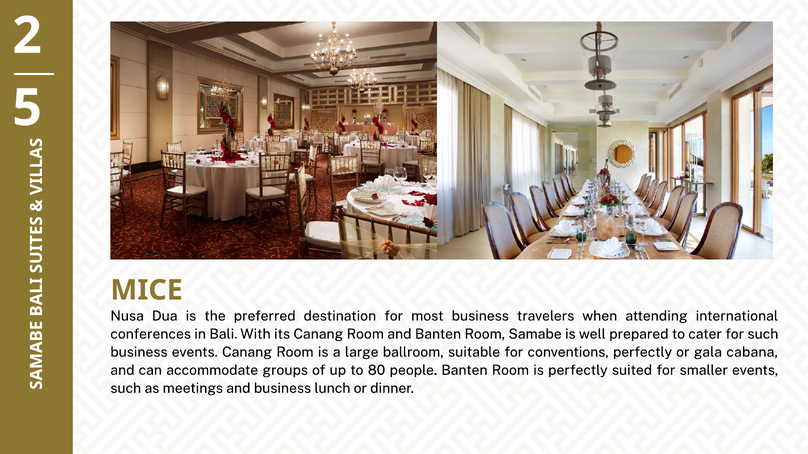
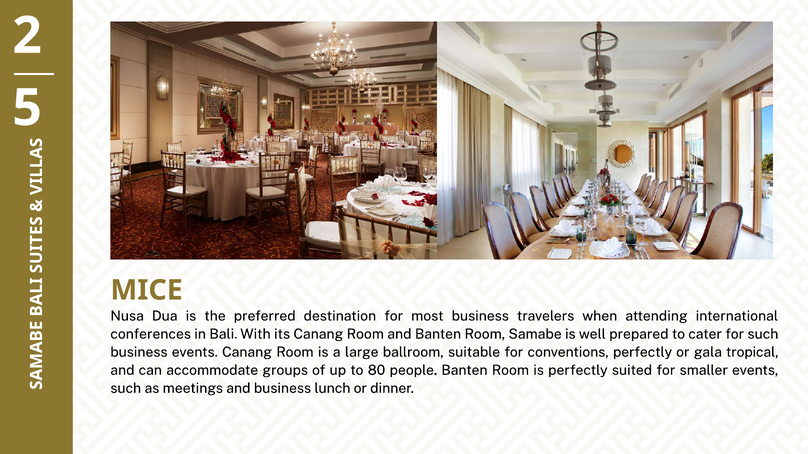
cabana: cabana -> tropical
